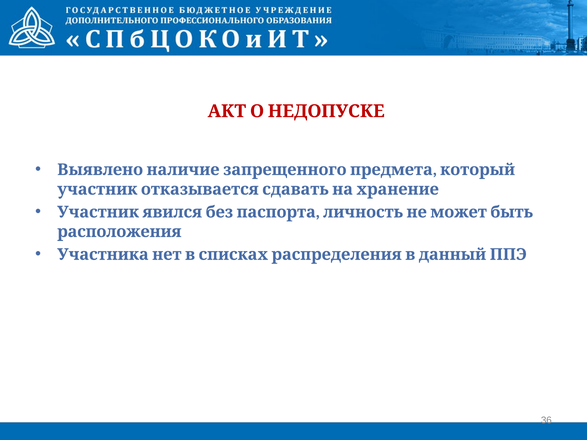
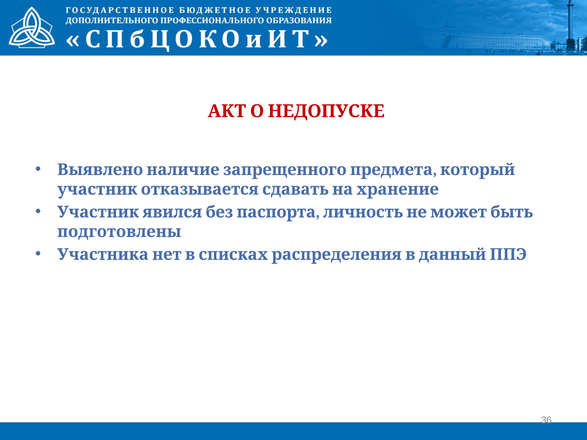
расположения: расположения -> подготовлены
